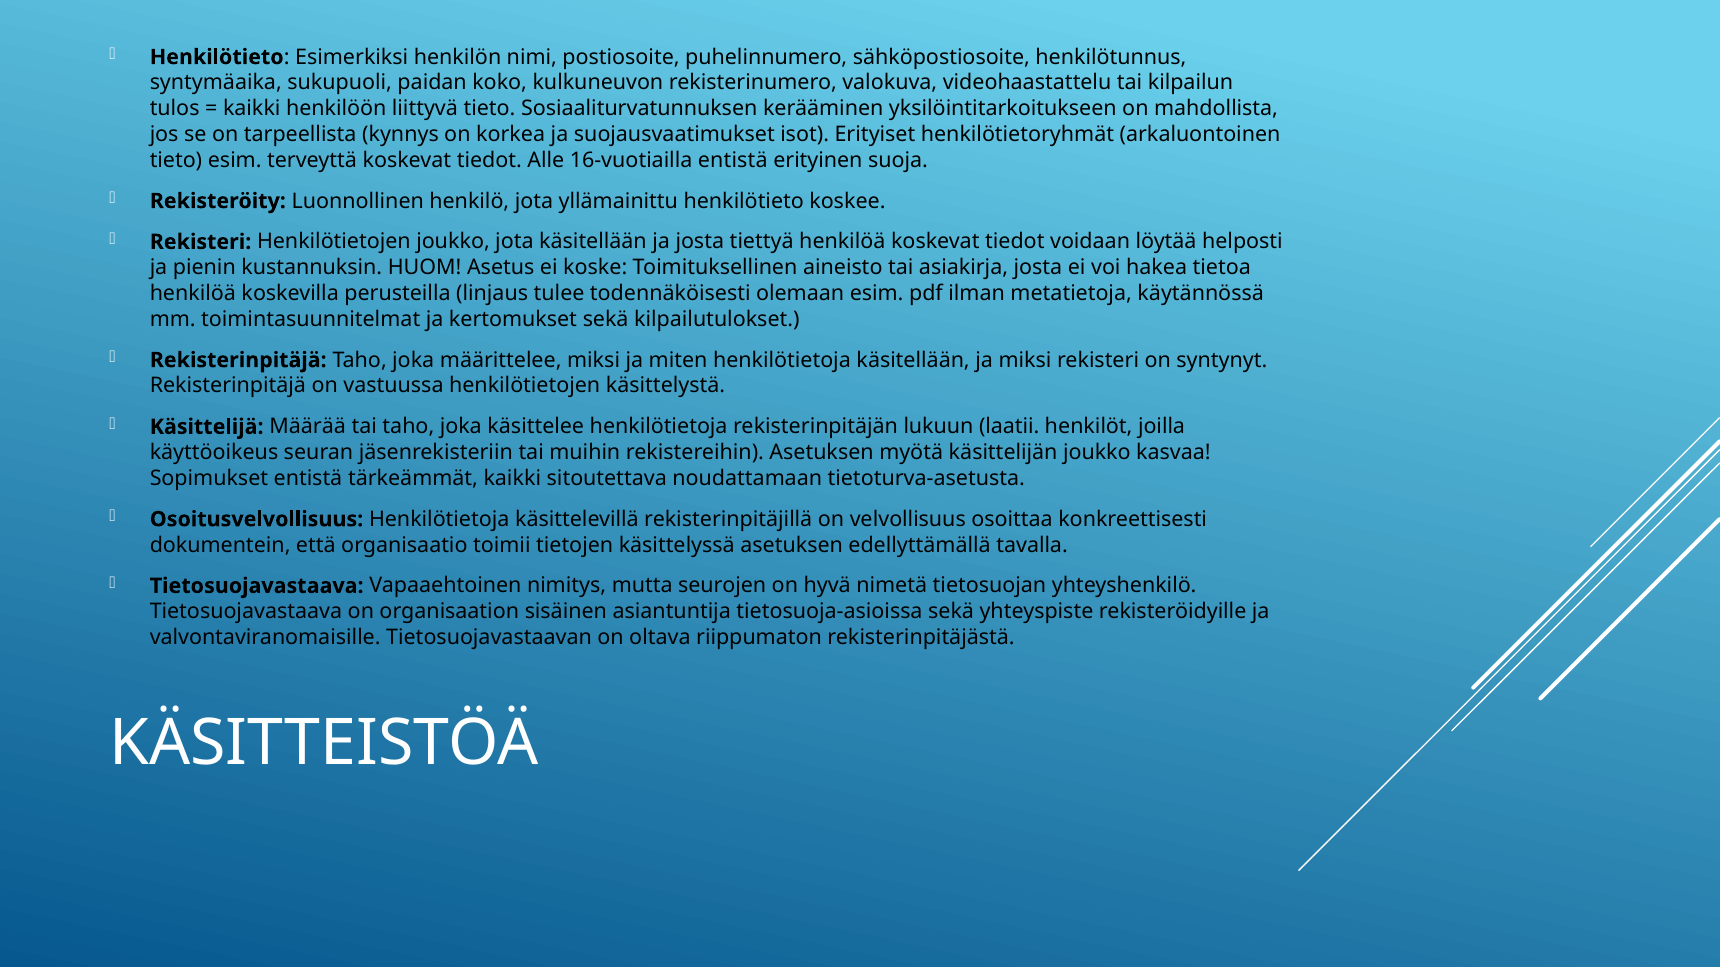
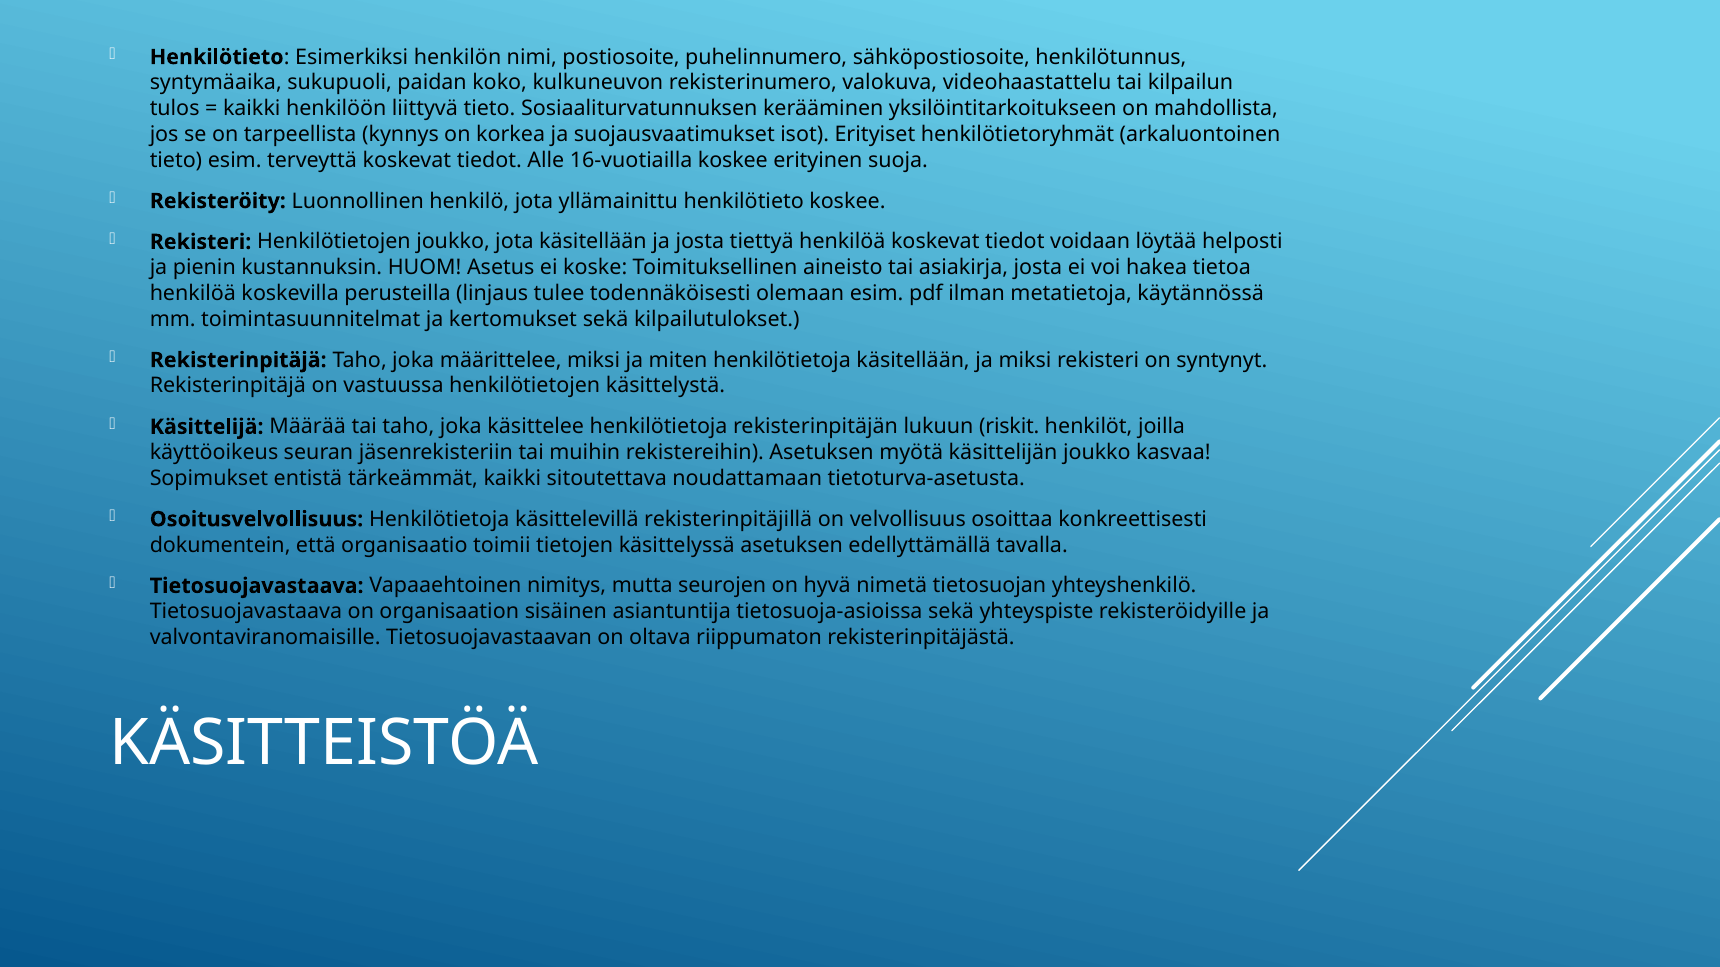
16-vuotiailla entistä: entistä -> koskee
laatii: laatii -> riskit
